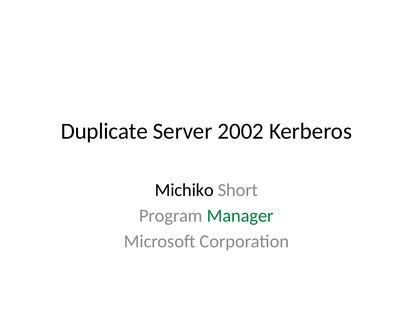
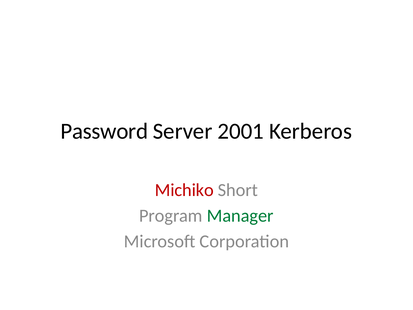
Duplicate: Duplicate -> Password
2002: 2002 -> 2001
Michiko colour: black -> red
